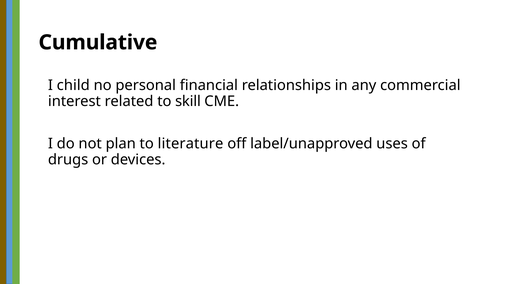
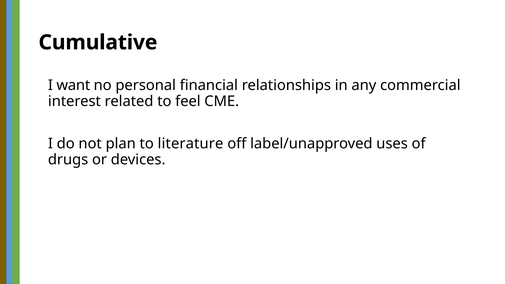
child: child -> want
skill: skill -> feel
